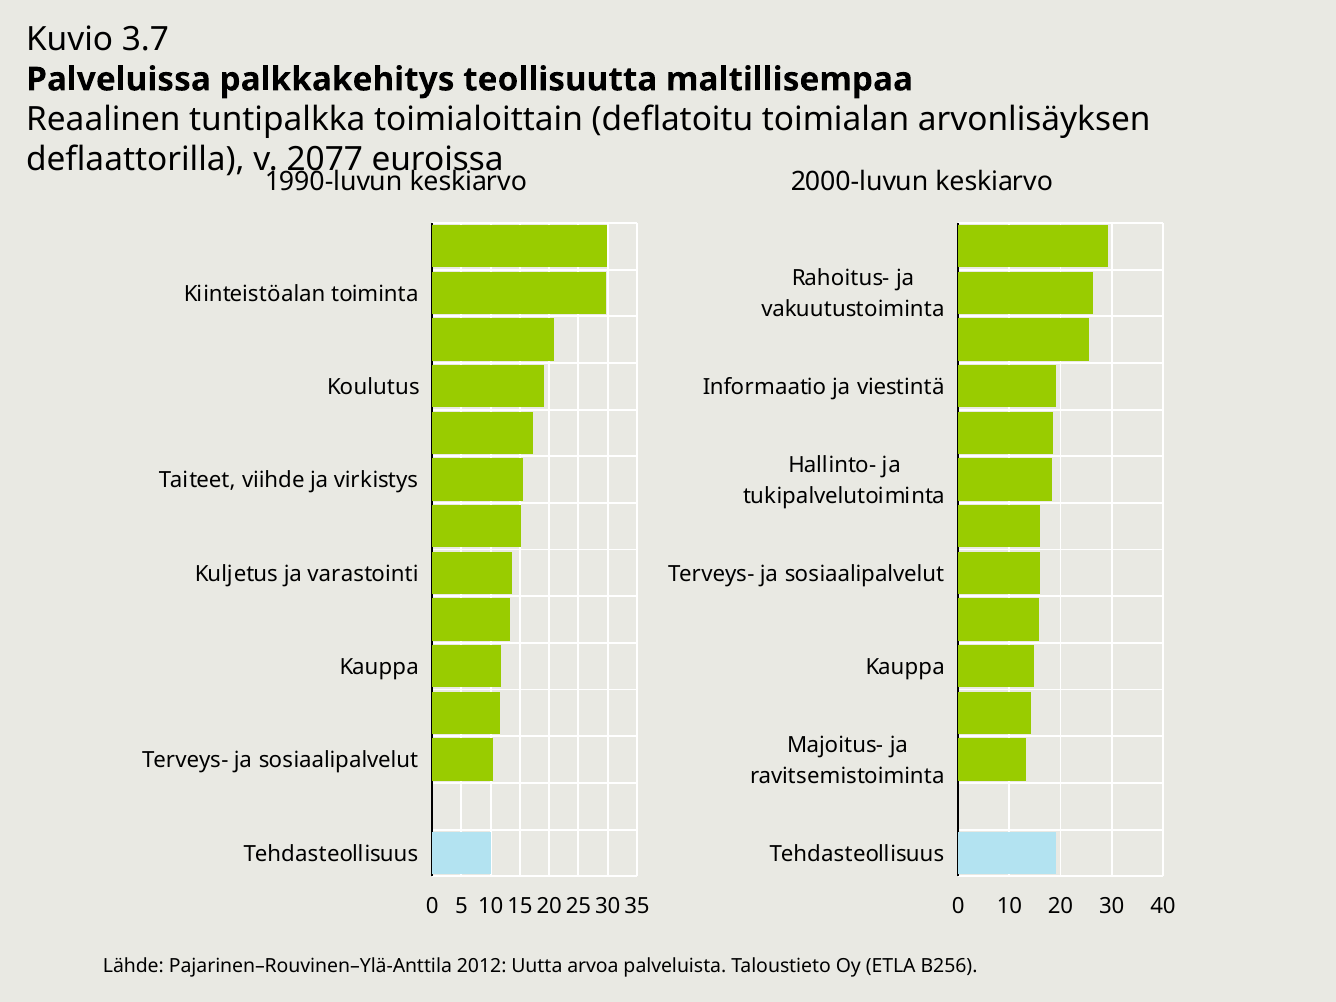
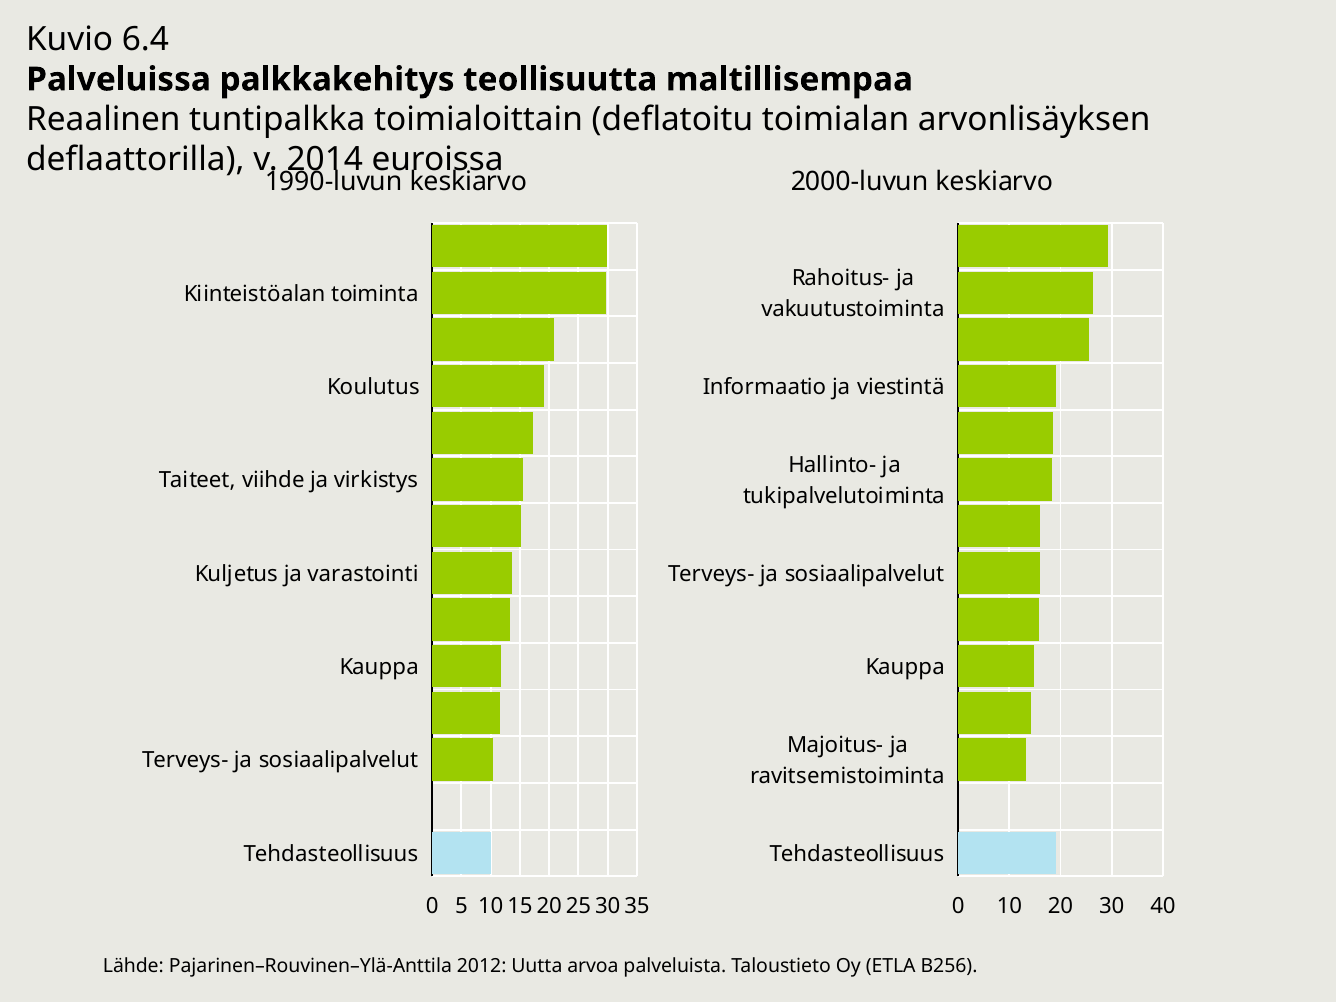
3.7: 3.7 -> 6.4
2077: 2077 -> 2014
